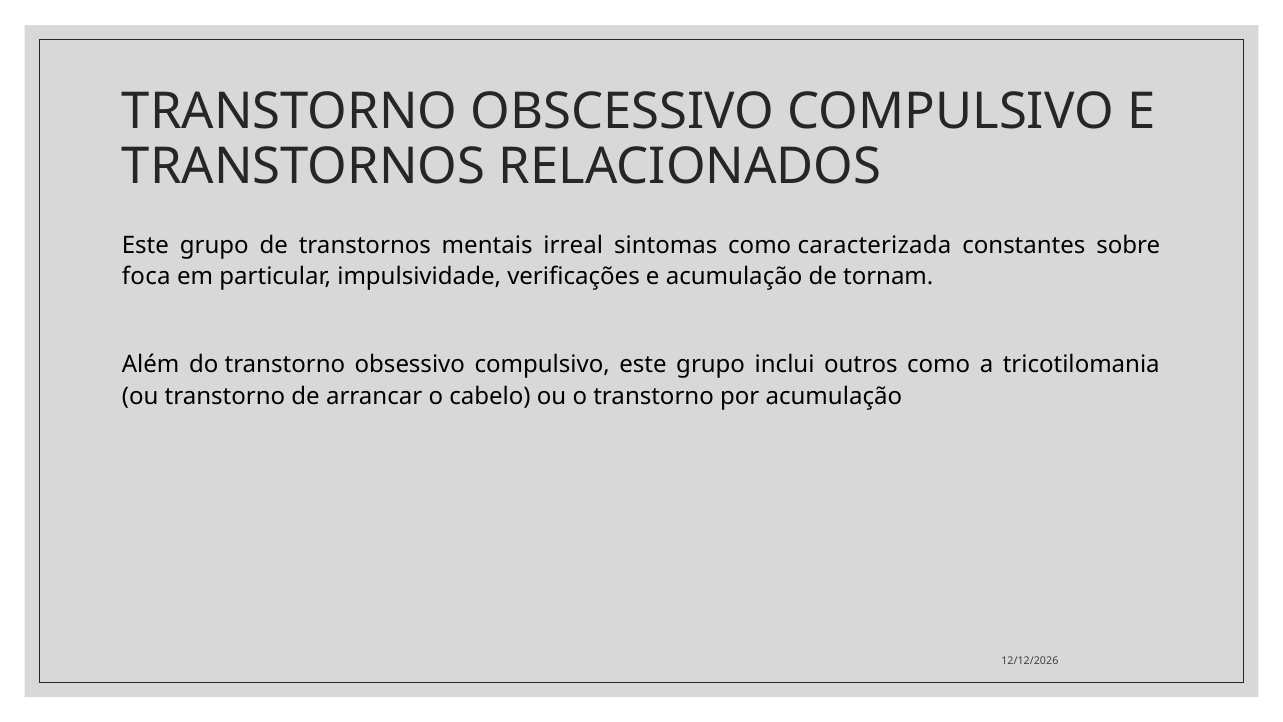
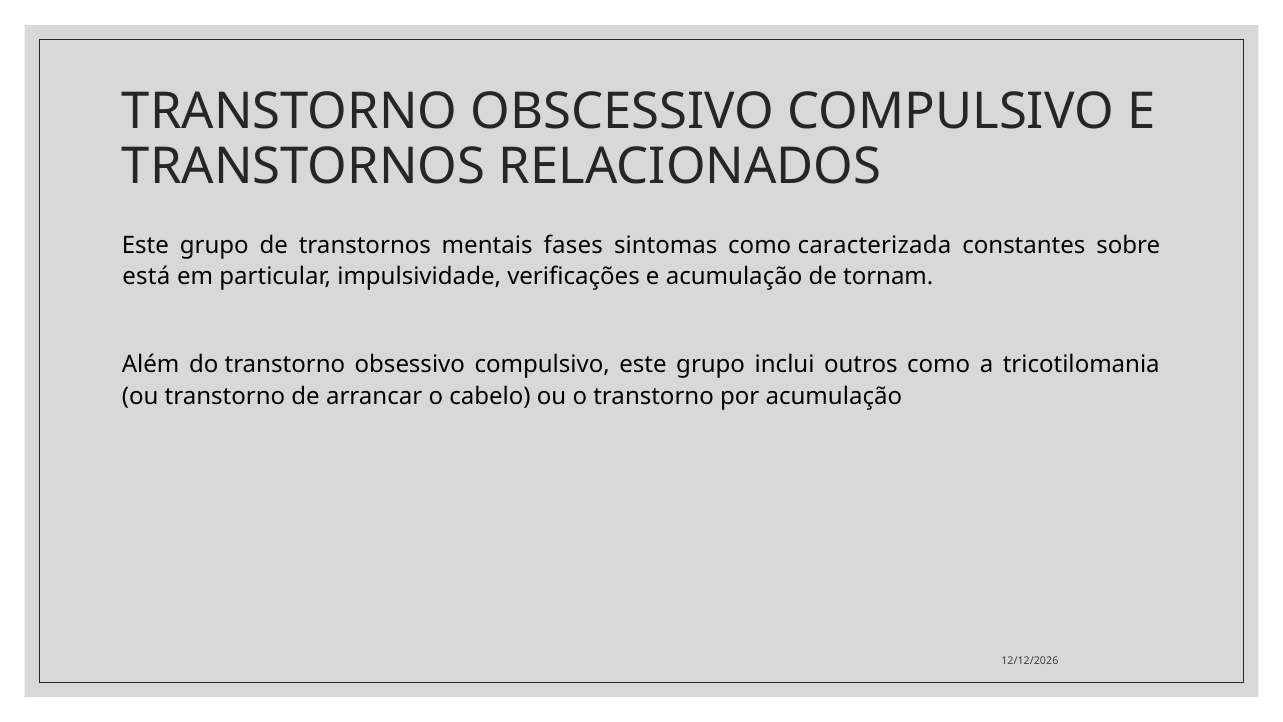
irreal: irreal -> fases
foca: foca -> está
